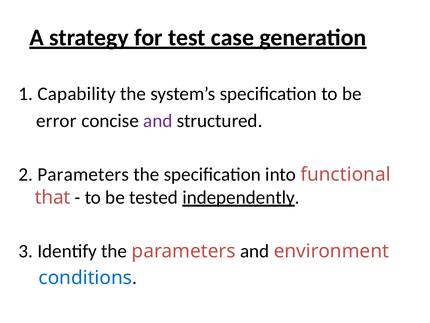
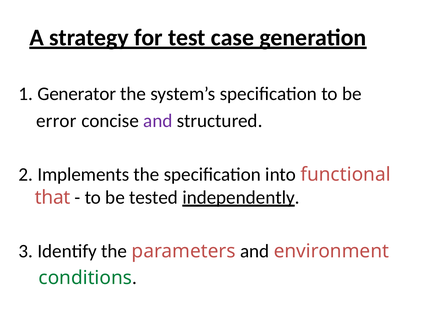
Capability: Capability -> Generator
2 Parameters: Parameters -> Implements
conditions colour: blue -> green
